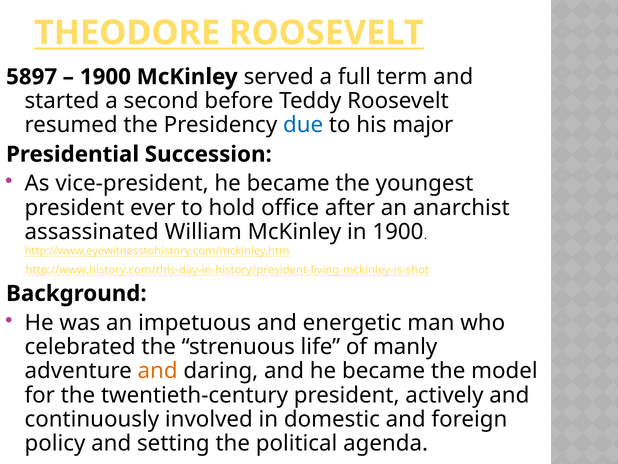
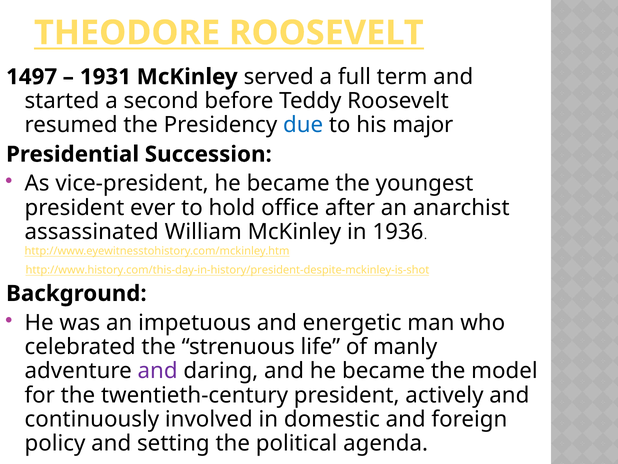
5897: 5897 -> 1497
1900 at (105, 77): 1900 -> 1931
in 1900: 1900 -> 1936
http://www.history.com/this-day-in-history/president-living-mckinley-is-shot: http://www.history.com/this-day-in-history/president-living-mckinley-is-shot -> http://www.history.com/this-day-in-history/president-despite-mckinley-is-shot
and at (158, 371) colour: orange -> purple
